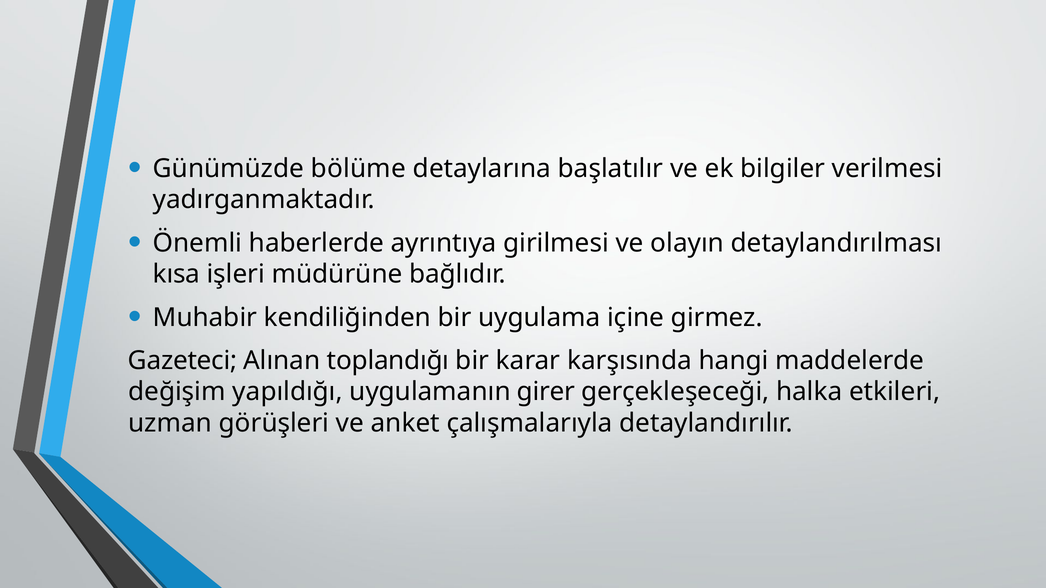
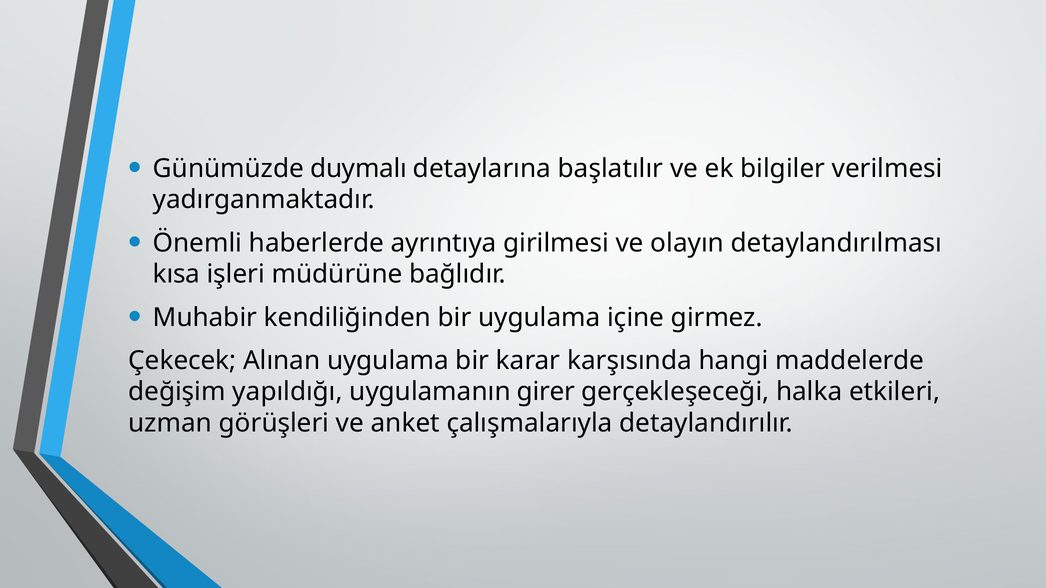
bölüme: bölüme -> duymalı
Gazeteci: Gazeteci -> Çekecek
Alınan toplandığı: toplandığı -> uygulama
